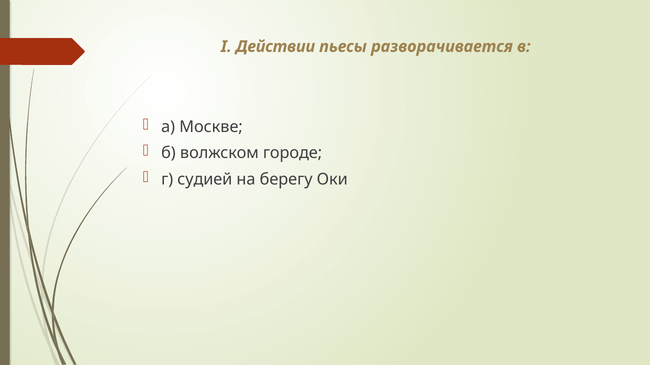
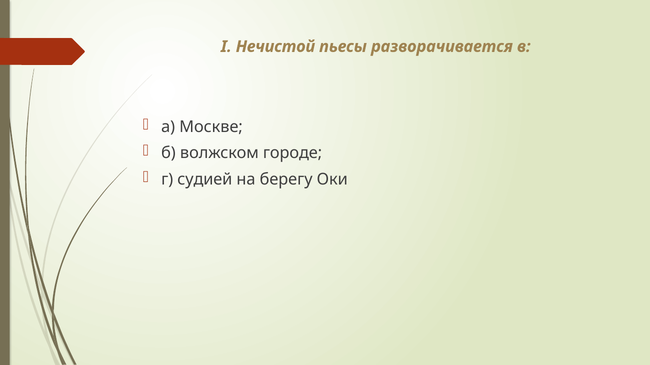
Действии: Действии -> Нечистой
